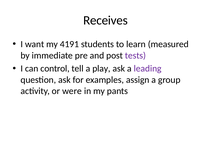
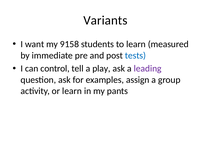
Receives: Receives -> Variants
4191: 4191 -> 9158
tests colour: purple -> blue
or were: were -> learn
